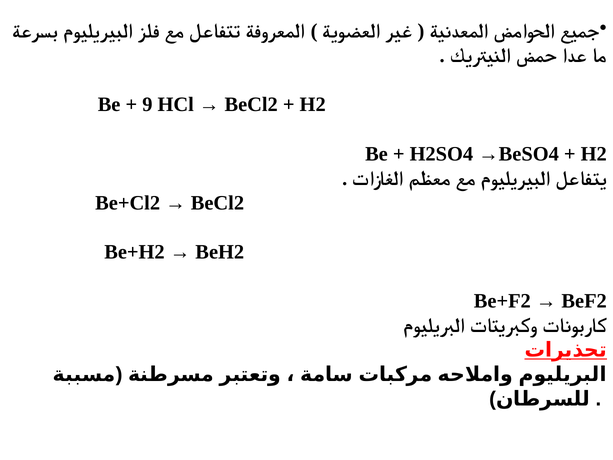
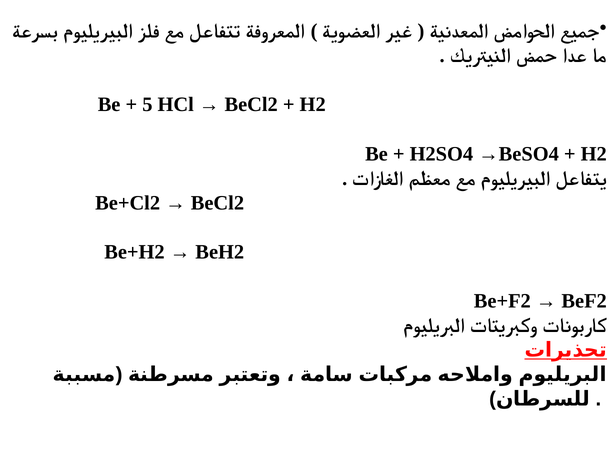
9: 9 -> 5
